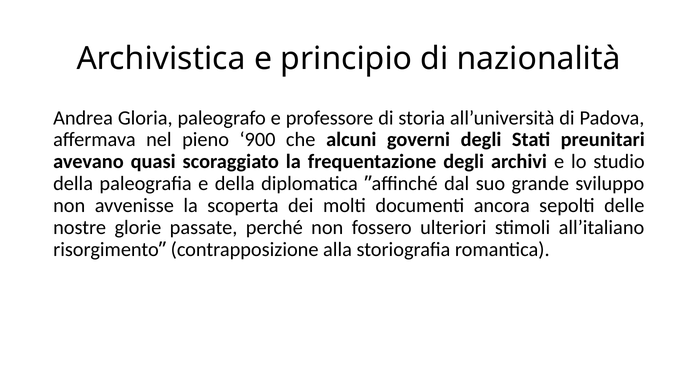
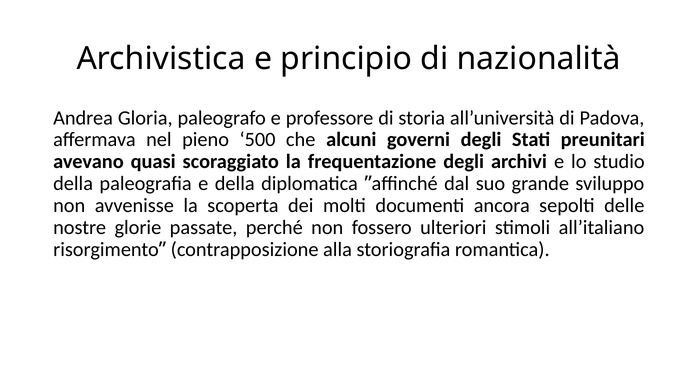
900: 900 -> 500
